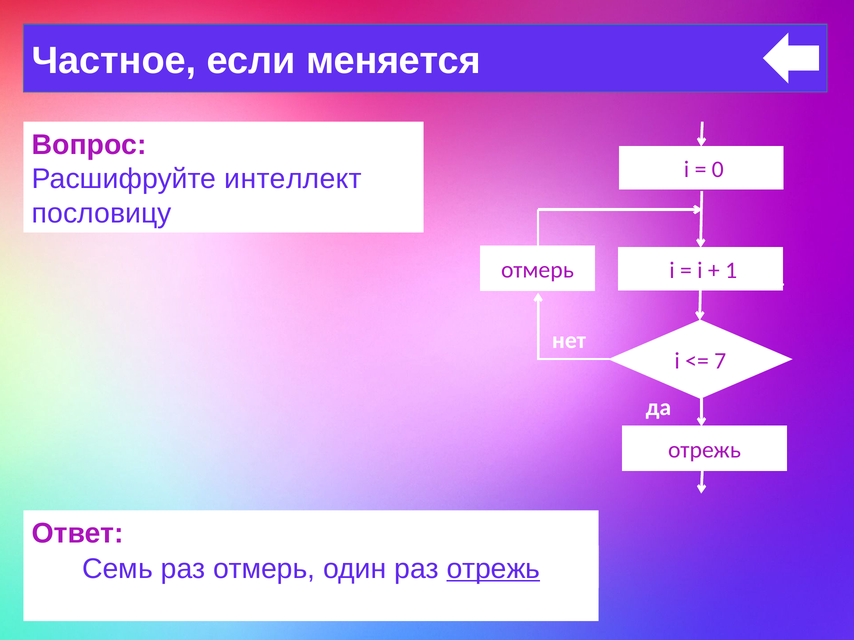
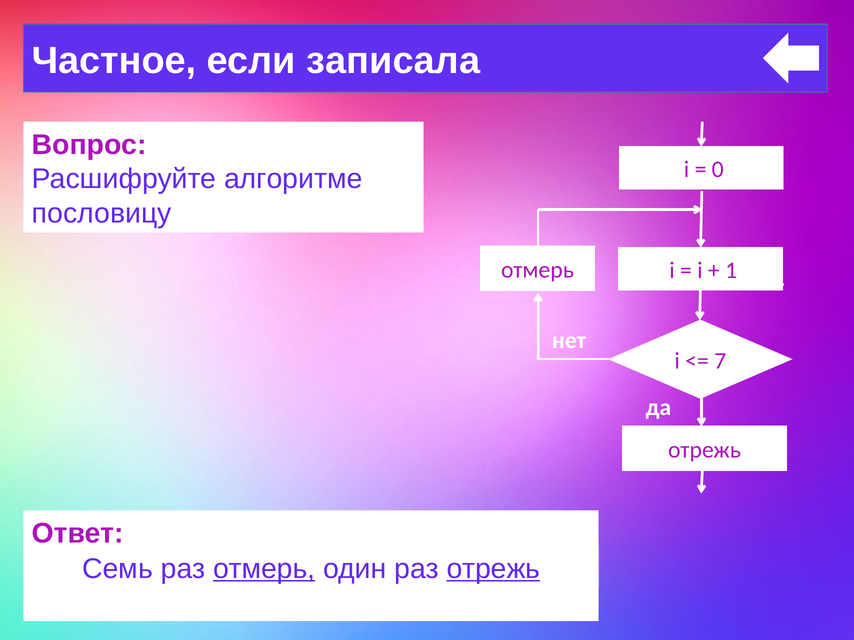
меняется: меняется -> записала
интеллект: интеллект -> алгоритме
отмерь at (264, 569) underline: none -> present
